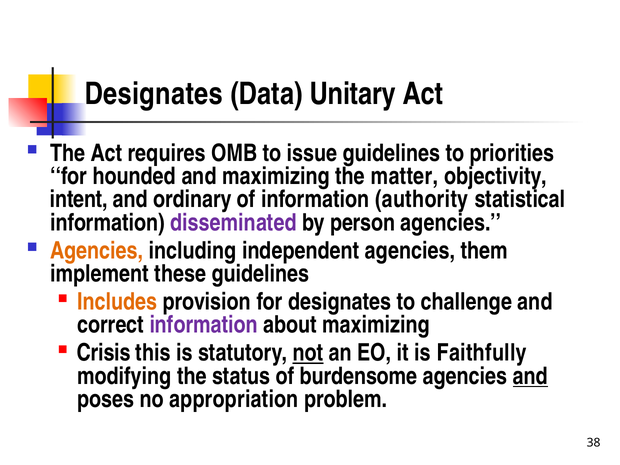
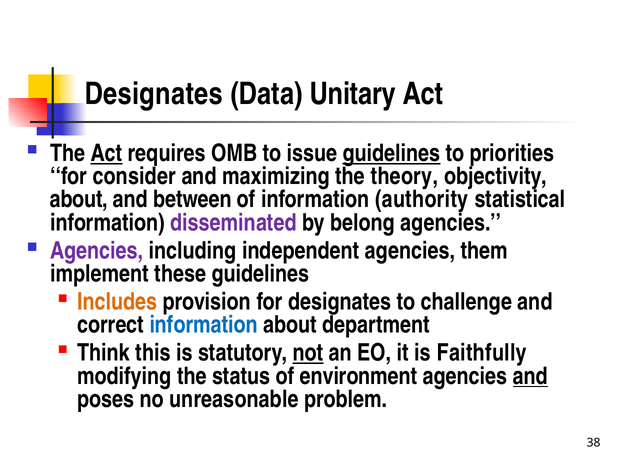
Act at (107, 153) underline: none -> present
guidelines at (391, 153) underline: none -> present
hounded: hounded -> consider
matter: matter -> theory
intent at (79, 199): intent -> about
ordinary: ordinary -> between
person: person -> belong
Agencies at (97, 251) colour: orange -> purple
information at (204, 325) colour: purple -> blue
about maximizing: maximizing -> department
Crisis: Crisis -> Think
burdensome: burdensome -> environment
appropriation: appropriation -> unreasonable
